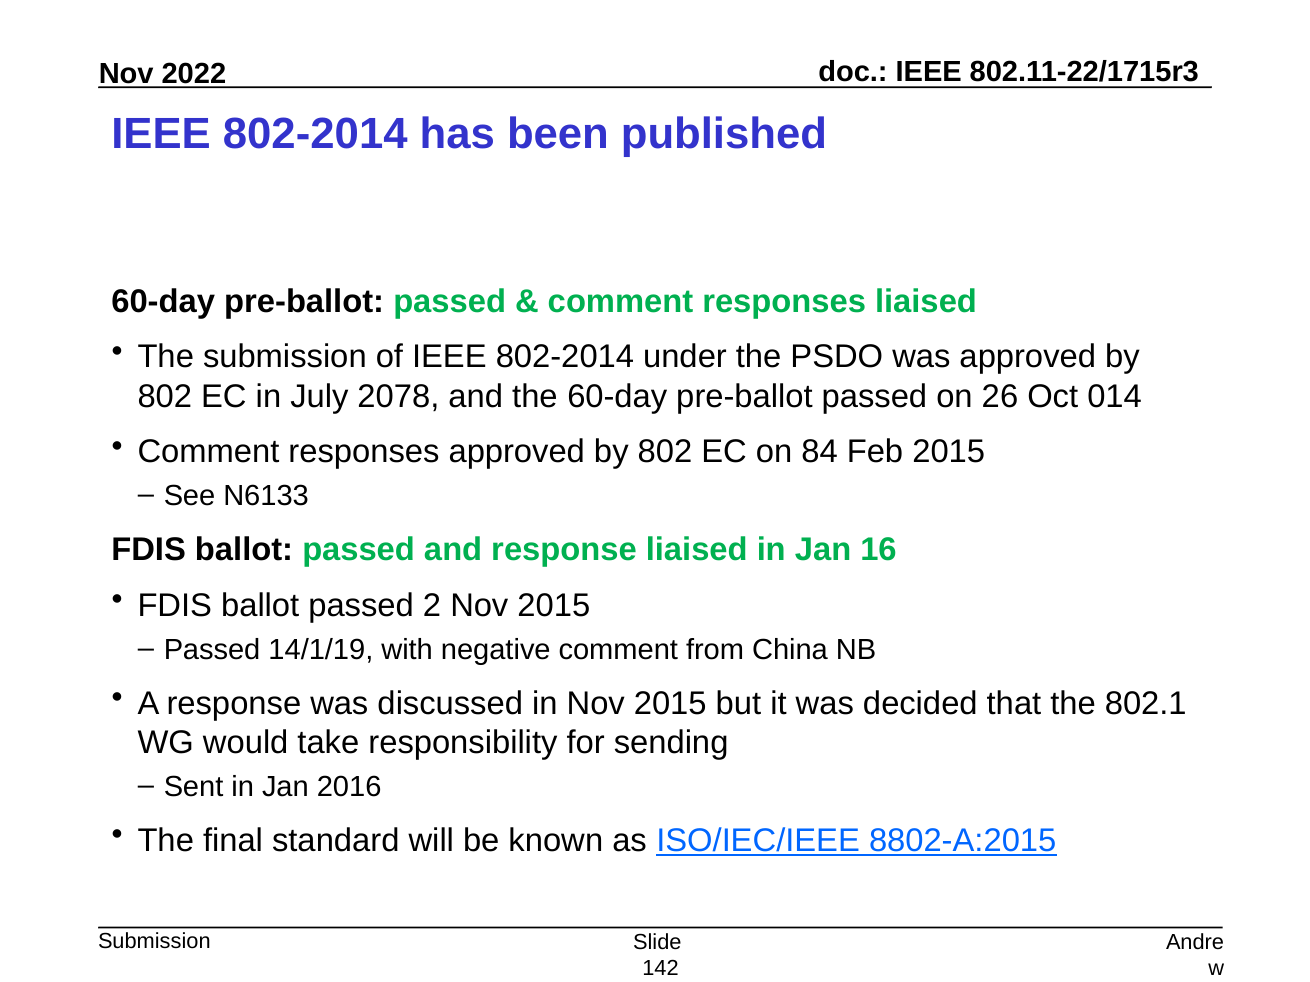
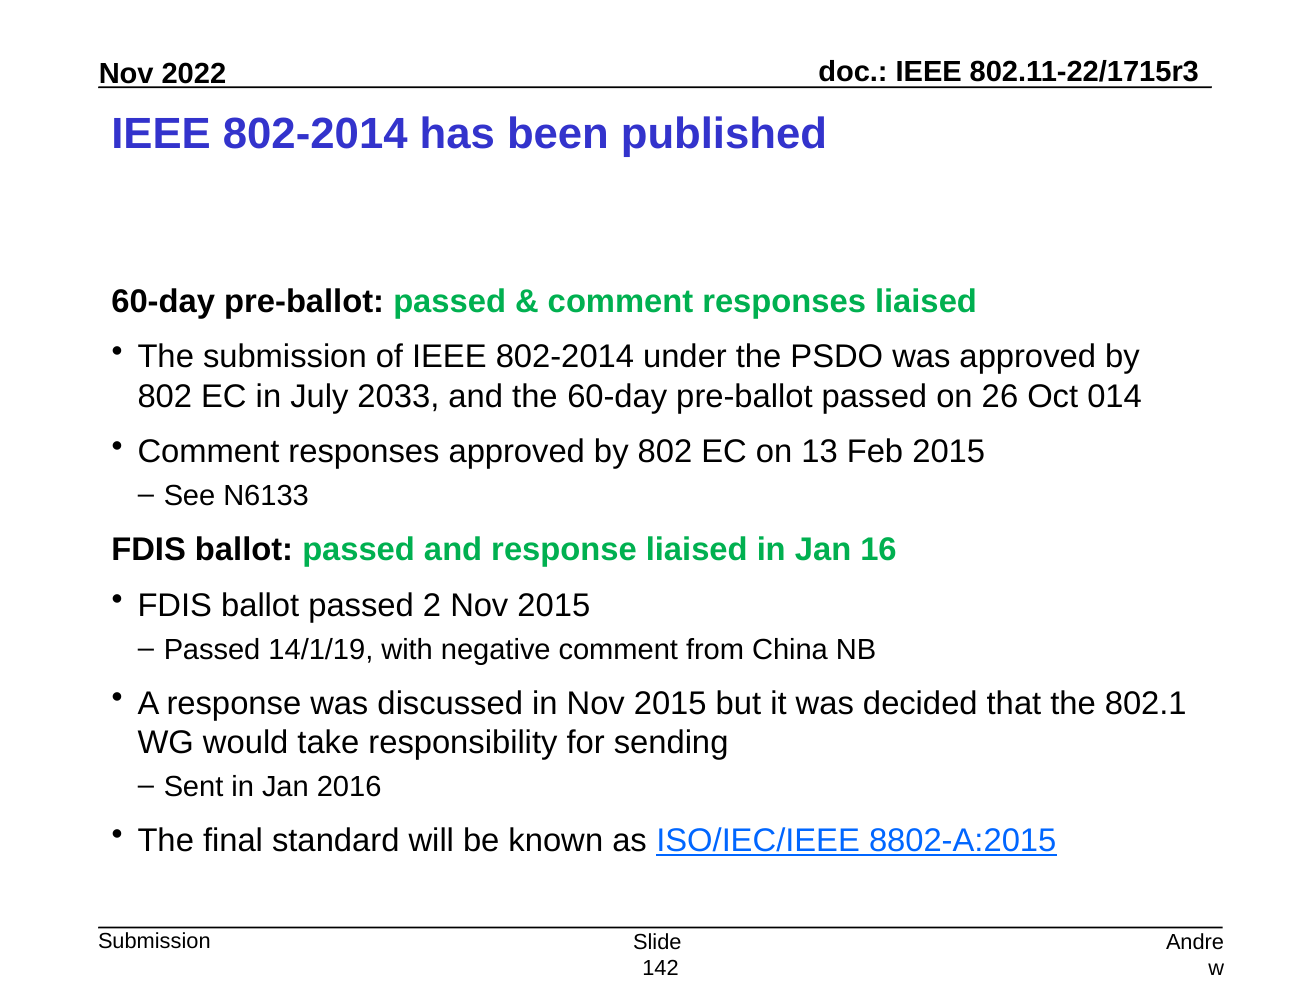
2078: 2078 -> 2033
84: 84 -> 13
